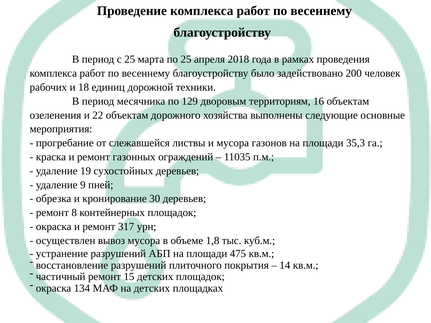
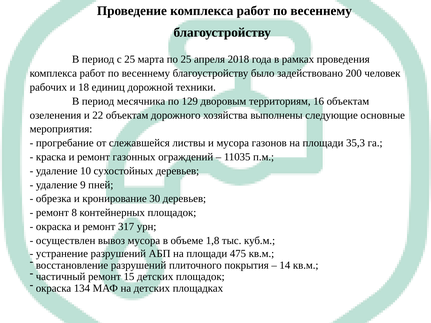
19: 19 -> 10
